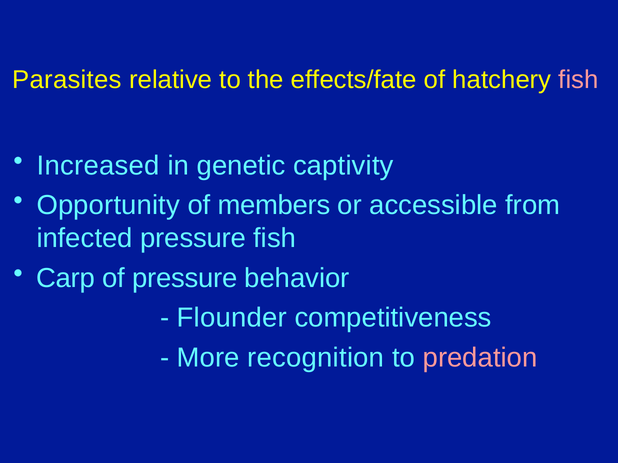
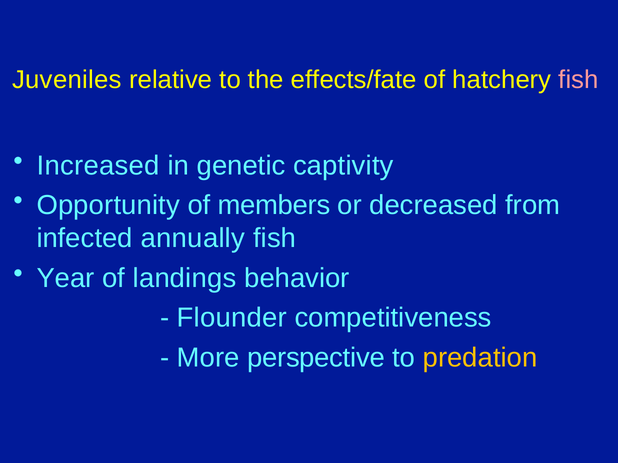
Parasites: Parasites -> Juveniles
accessible: accessible -> decreased
infected pressure: pressure -> annually
Carp: Carp -> Year
of pressure: pressure -> landings
recognition: recognition -> perspective
predation colour: pink -> yellow
